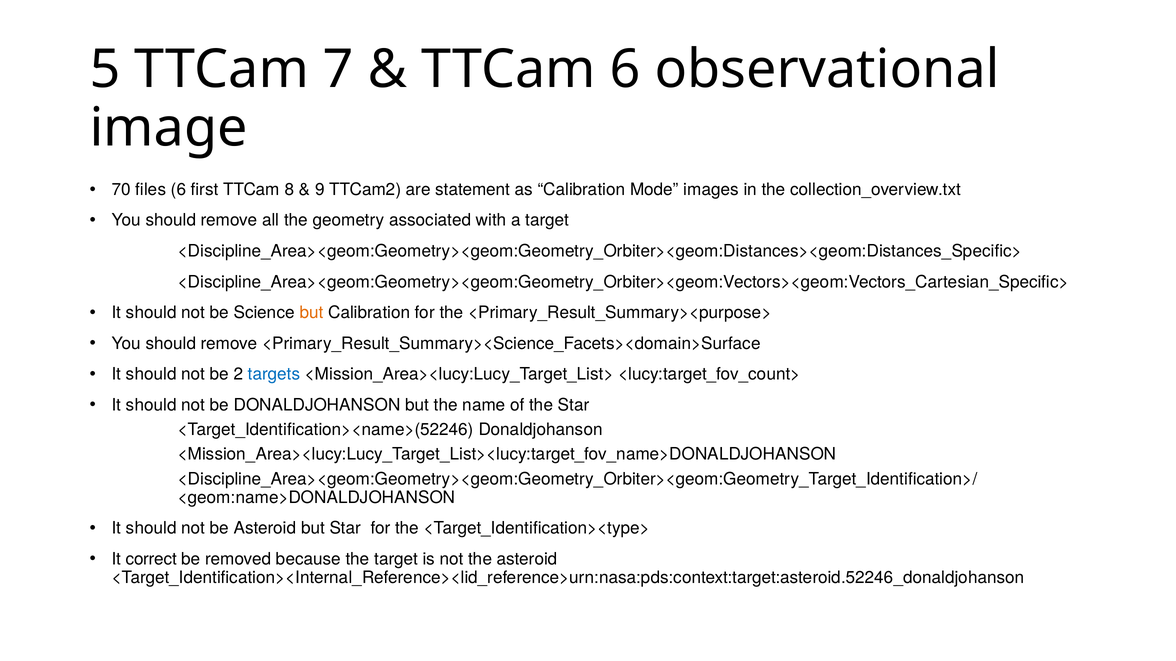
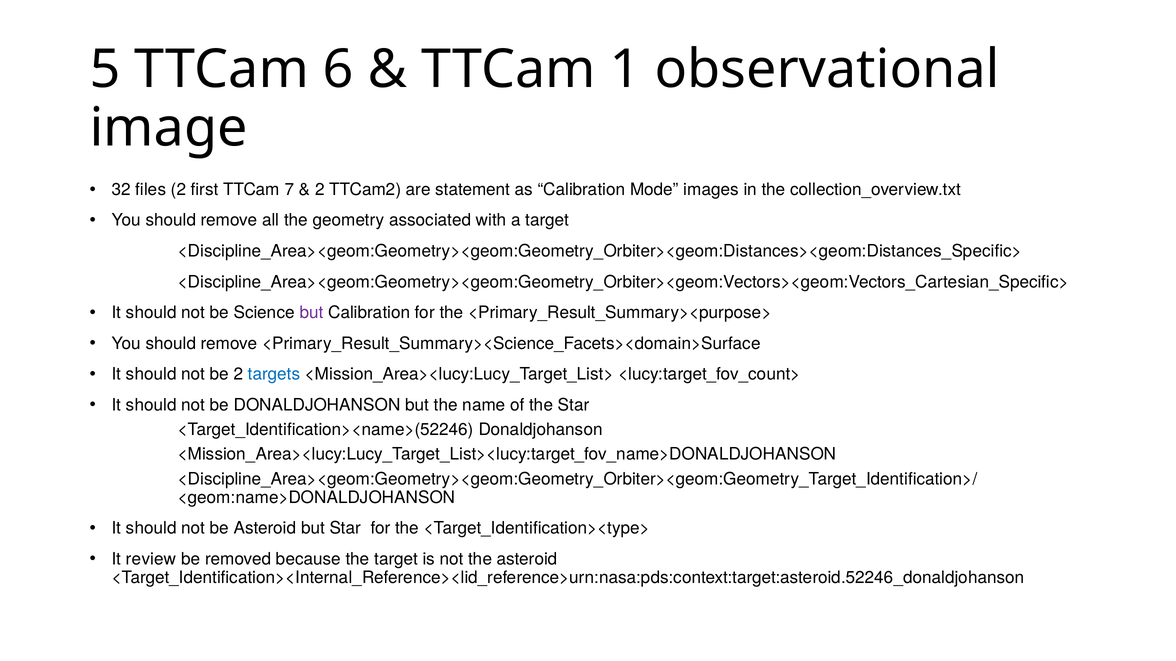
7: 7 -> 6
TTCam 6: 6 -> 1
70: 70 -> 32
files 6: 6 -> 2
8: 8 -> 7
9 at (320, 190): 9 -> 2
but at (312, 313) colour: orange -> purple
correct: correct -> review
